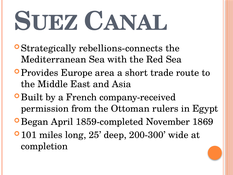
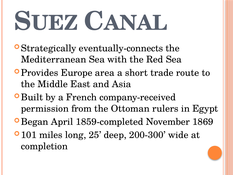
rebellions-connects: rebellions-connects -> eventually-connects
